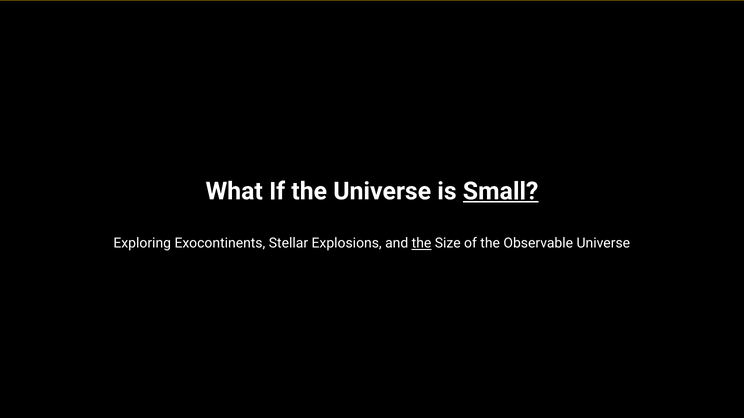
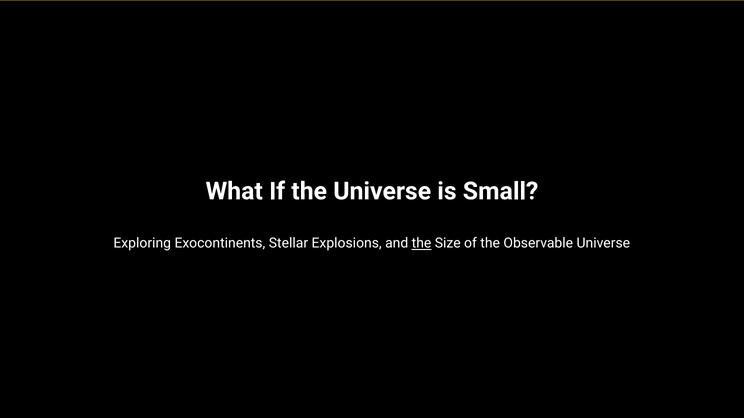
Small underline: present -> none
